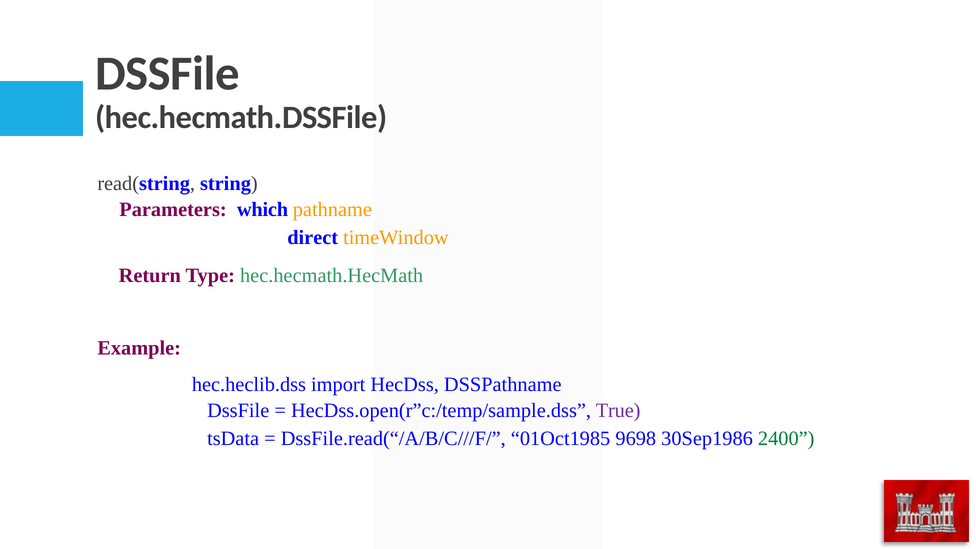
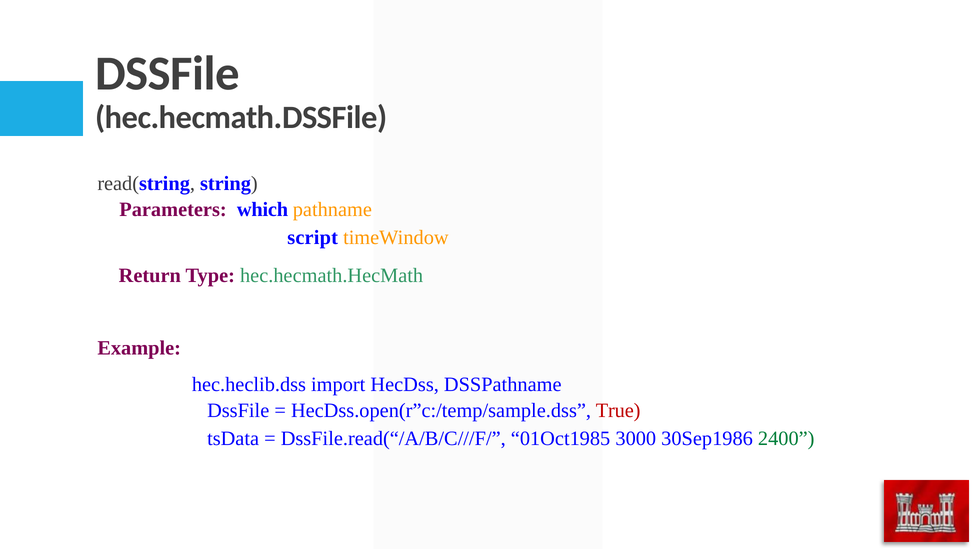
direct: direct -> script
True colour: purple -> red
9698: 9698 -> 3000
